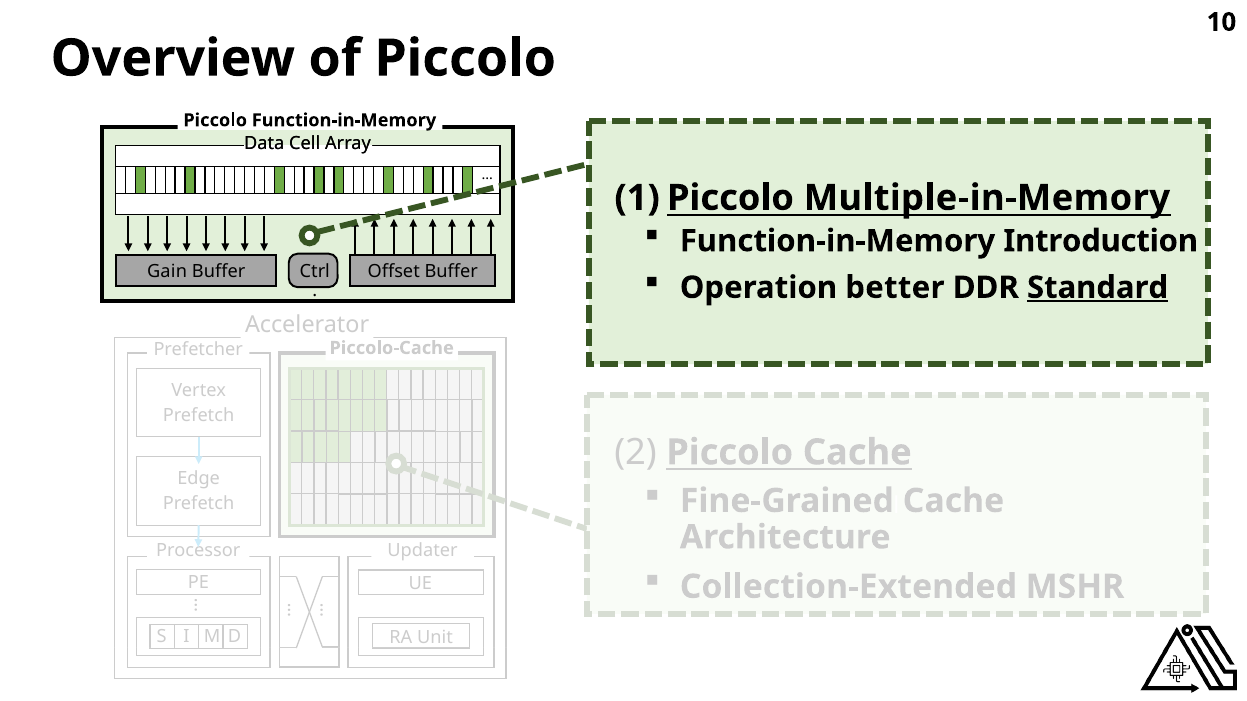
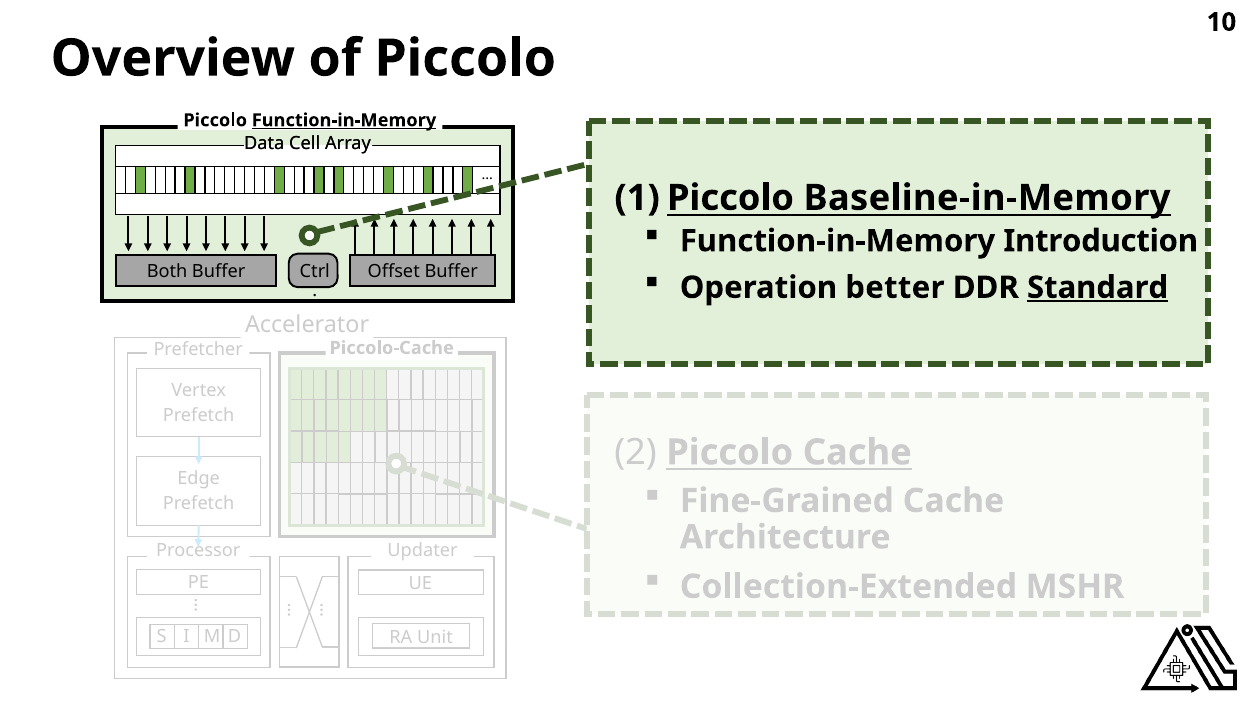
Function-in-Memory at (344, 120) underline: none -> present
Multiple-in-Memory: Multiple-in-Memory -> Baseline-in-Memory
Gain: Gain -> Both
